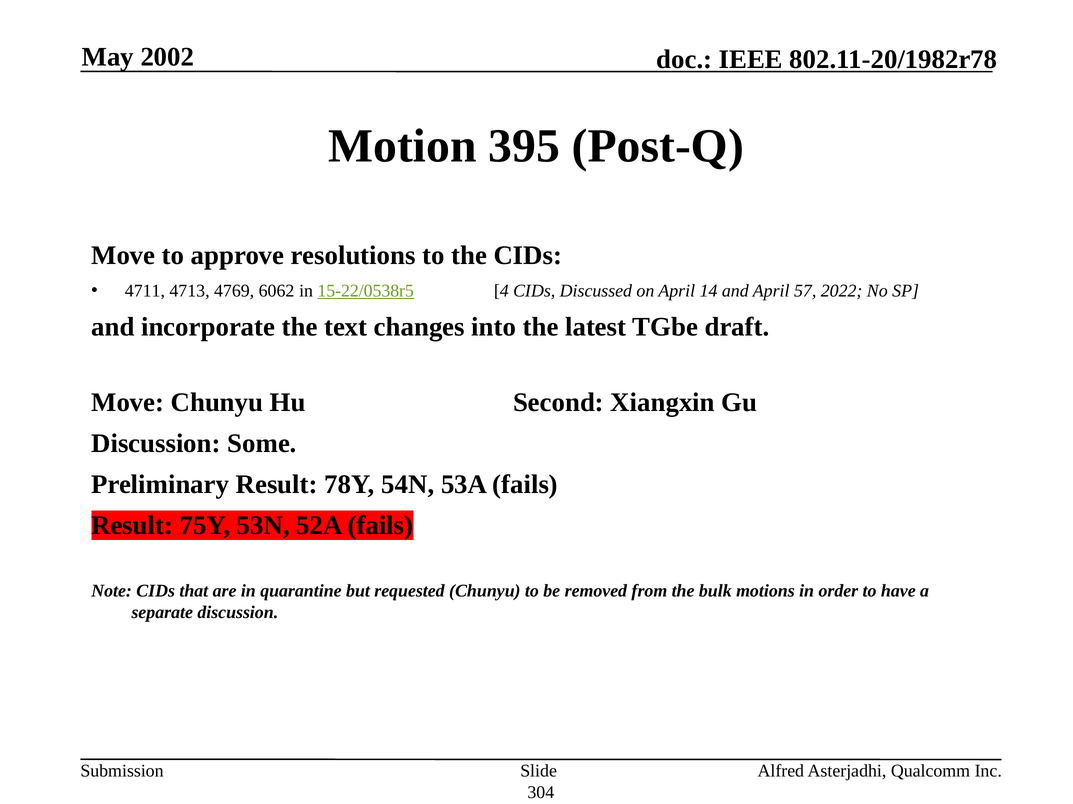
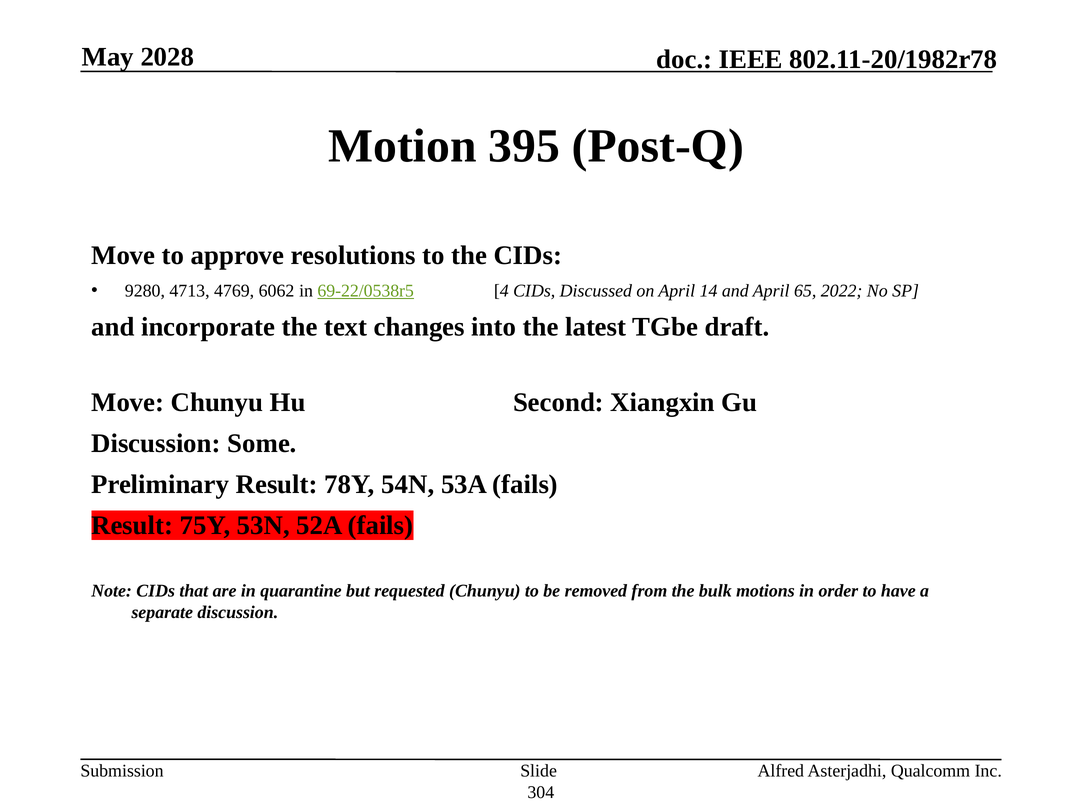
2002: 2002 -> 2028
4711: 4711 -> 9280
15-22/0538r5: 15-22/0538r5 -> 69-22/0538r5
57: 57 -> 65
